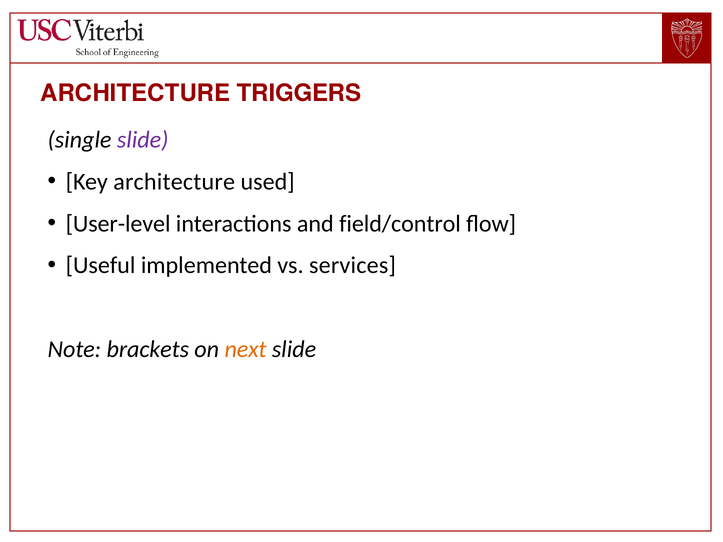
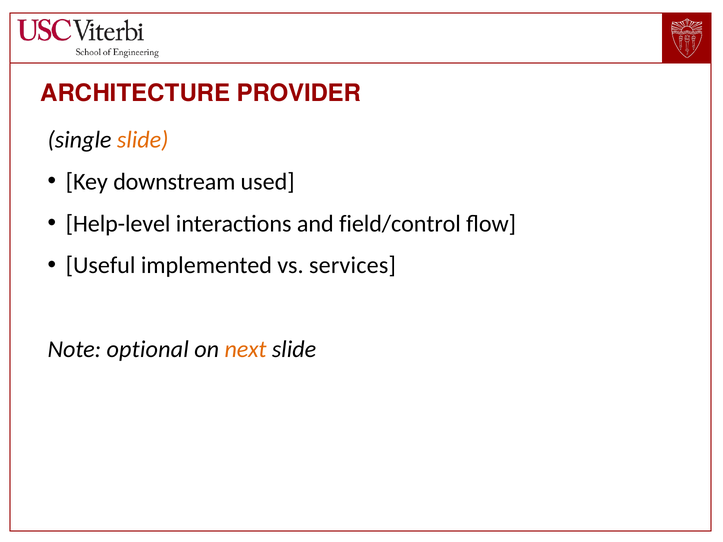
TRIGGERS: TRIGGERS -> PROVIDER
slide at (143, 140) colour: purple -> orange
Key architecture: architecture -> downstream
User-level: User-level -> Help-level
brackets: brackets -> optional
